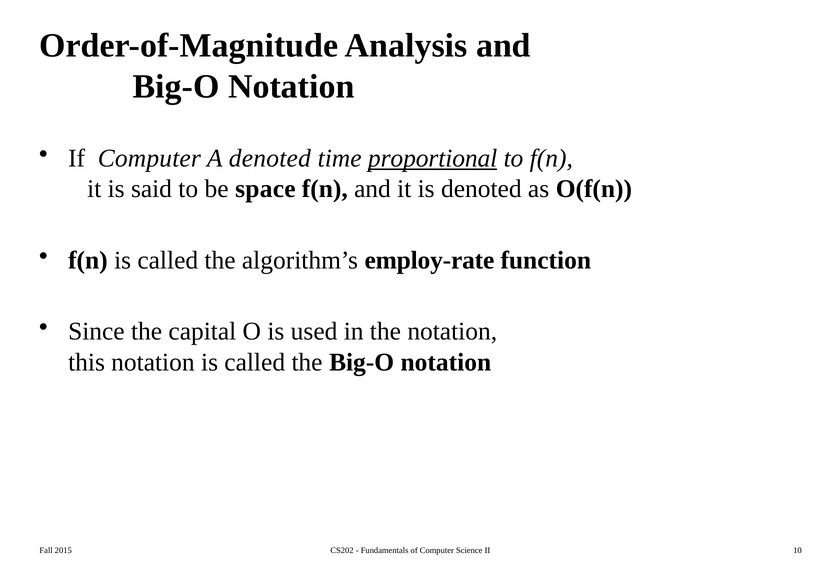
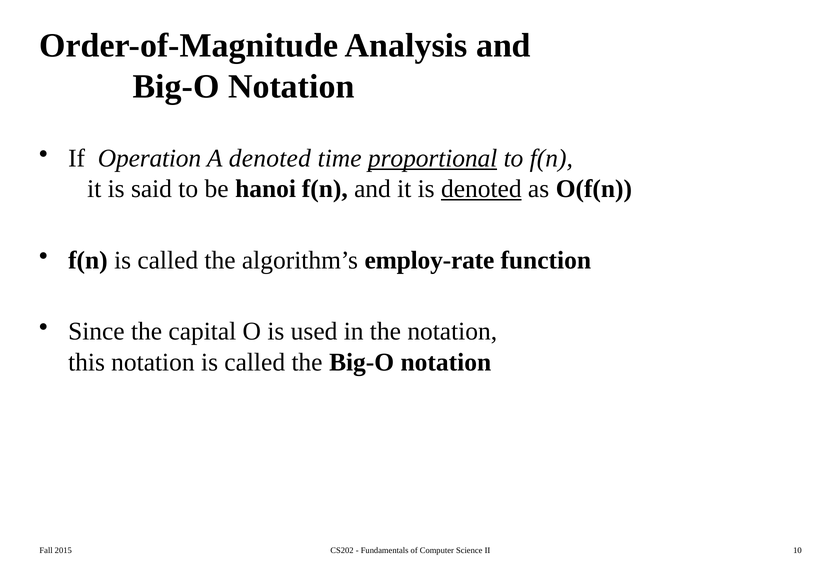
If Computer: Computer -> Operation
space: space -> hanoi
denoted at (481, 189) underline: none -> present
